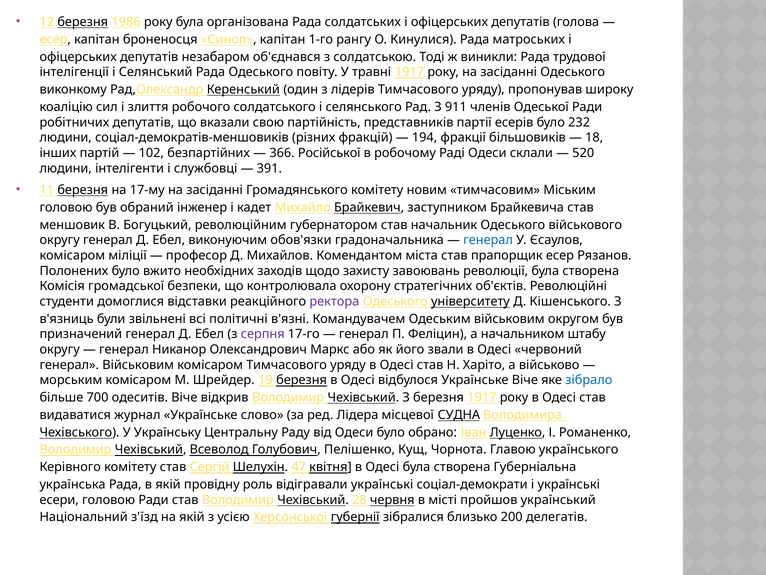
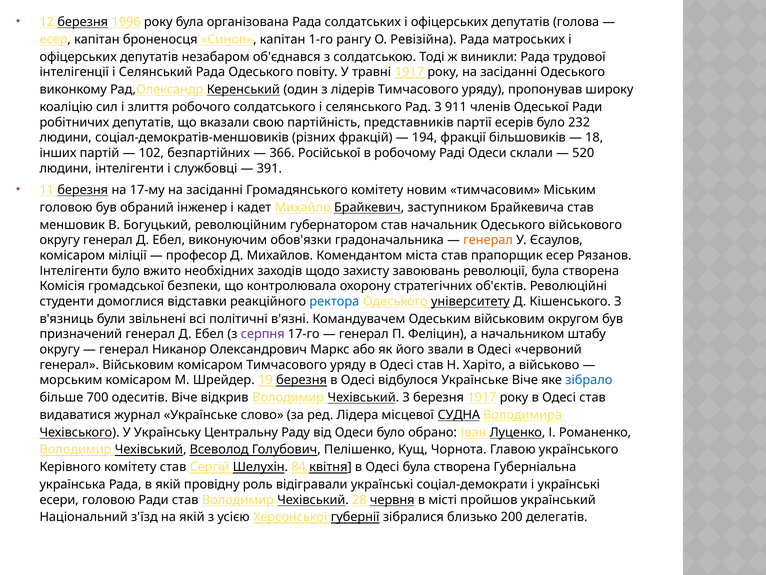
1986: 1986 -> 1996
Кинулися: Кинулися -> Ревізійна
генерал at (488, 240) colour: blue -> orange
Полонених at (74, 271): Полонених -> Інтелігенти
ректора colour: purple -> blue
47: 47 -> 84
